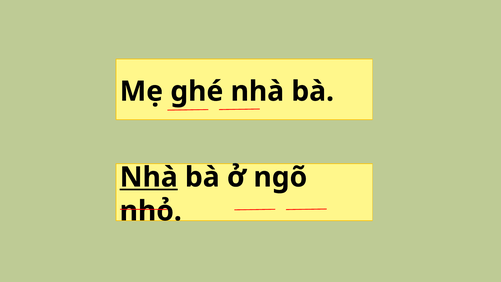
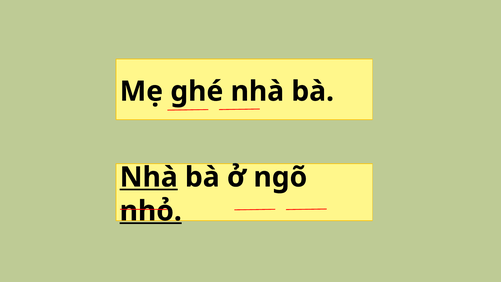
nhỏ underline: none -> present
